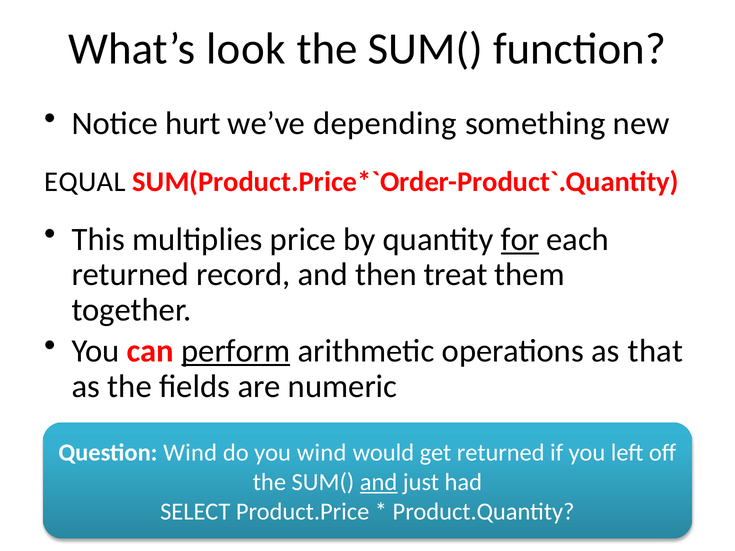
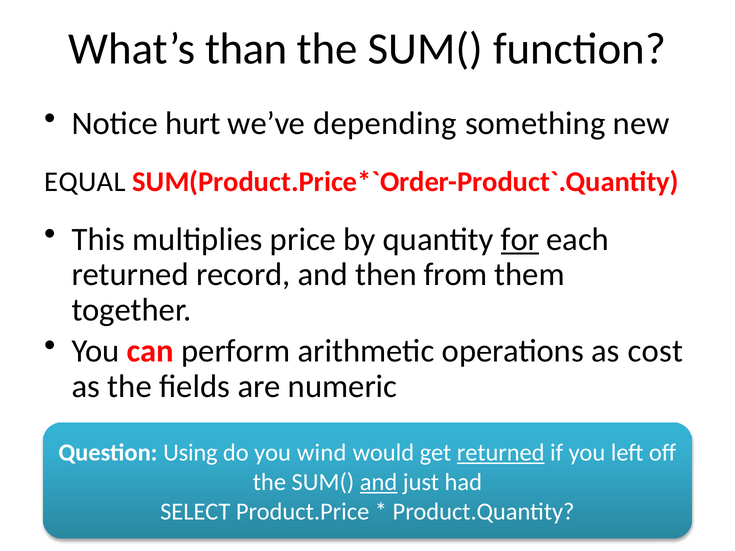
look: look -> than
treat: treat -> from
perform underline: present -> none
that: that -> cost
Question Wind: Wind -> Using
returned at (501, 453) underline: none -> present
